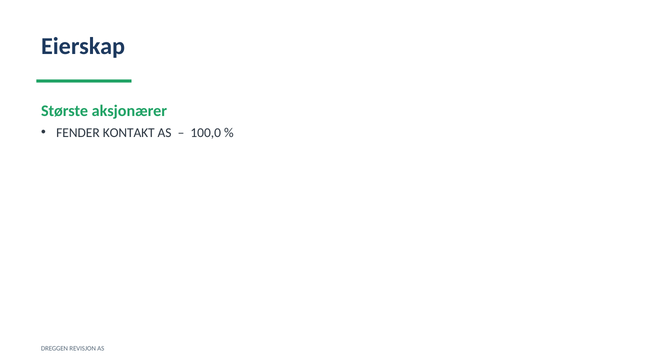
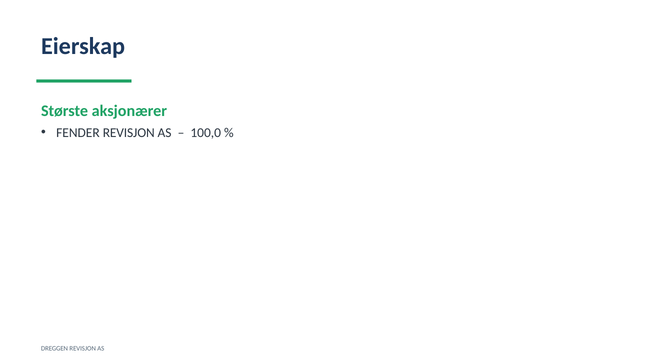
FENDER KONTAKT: KONTAKT -> REVISJON
